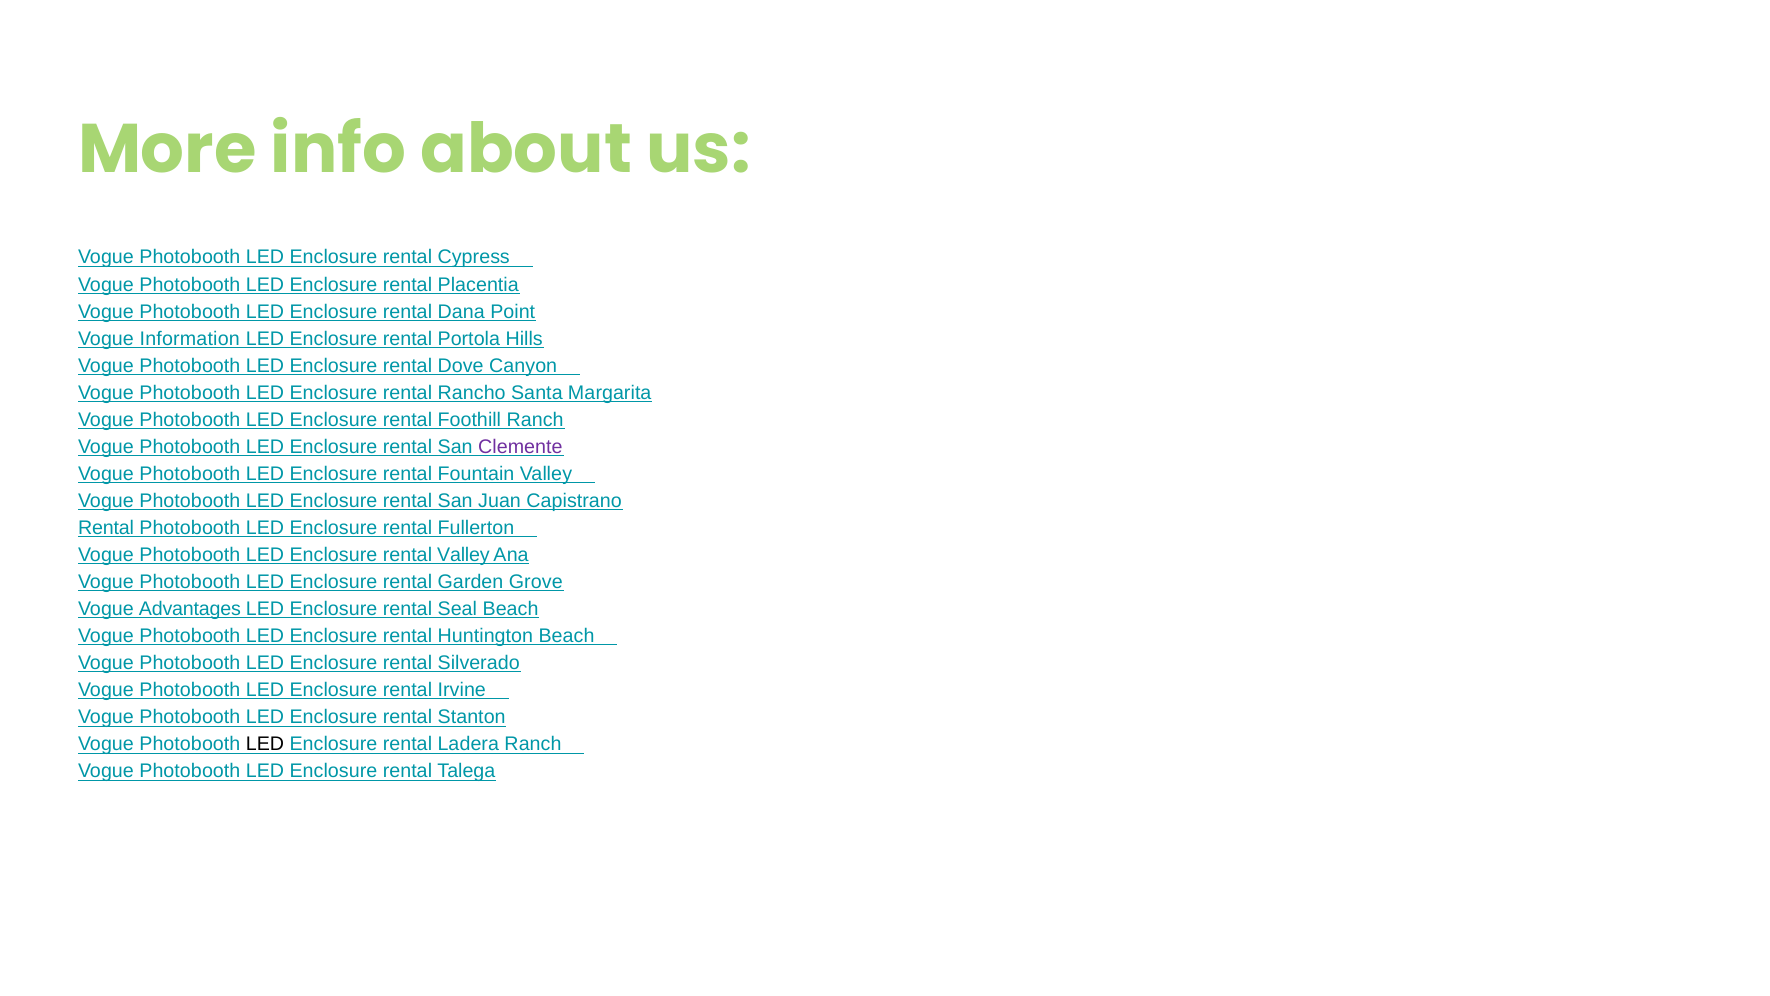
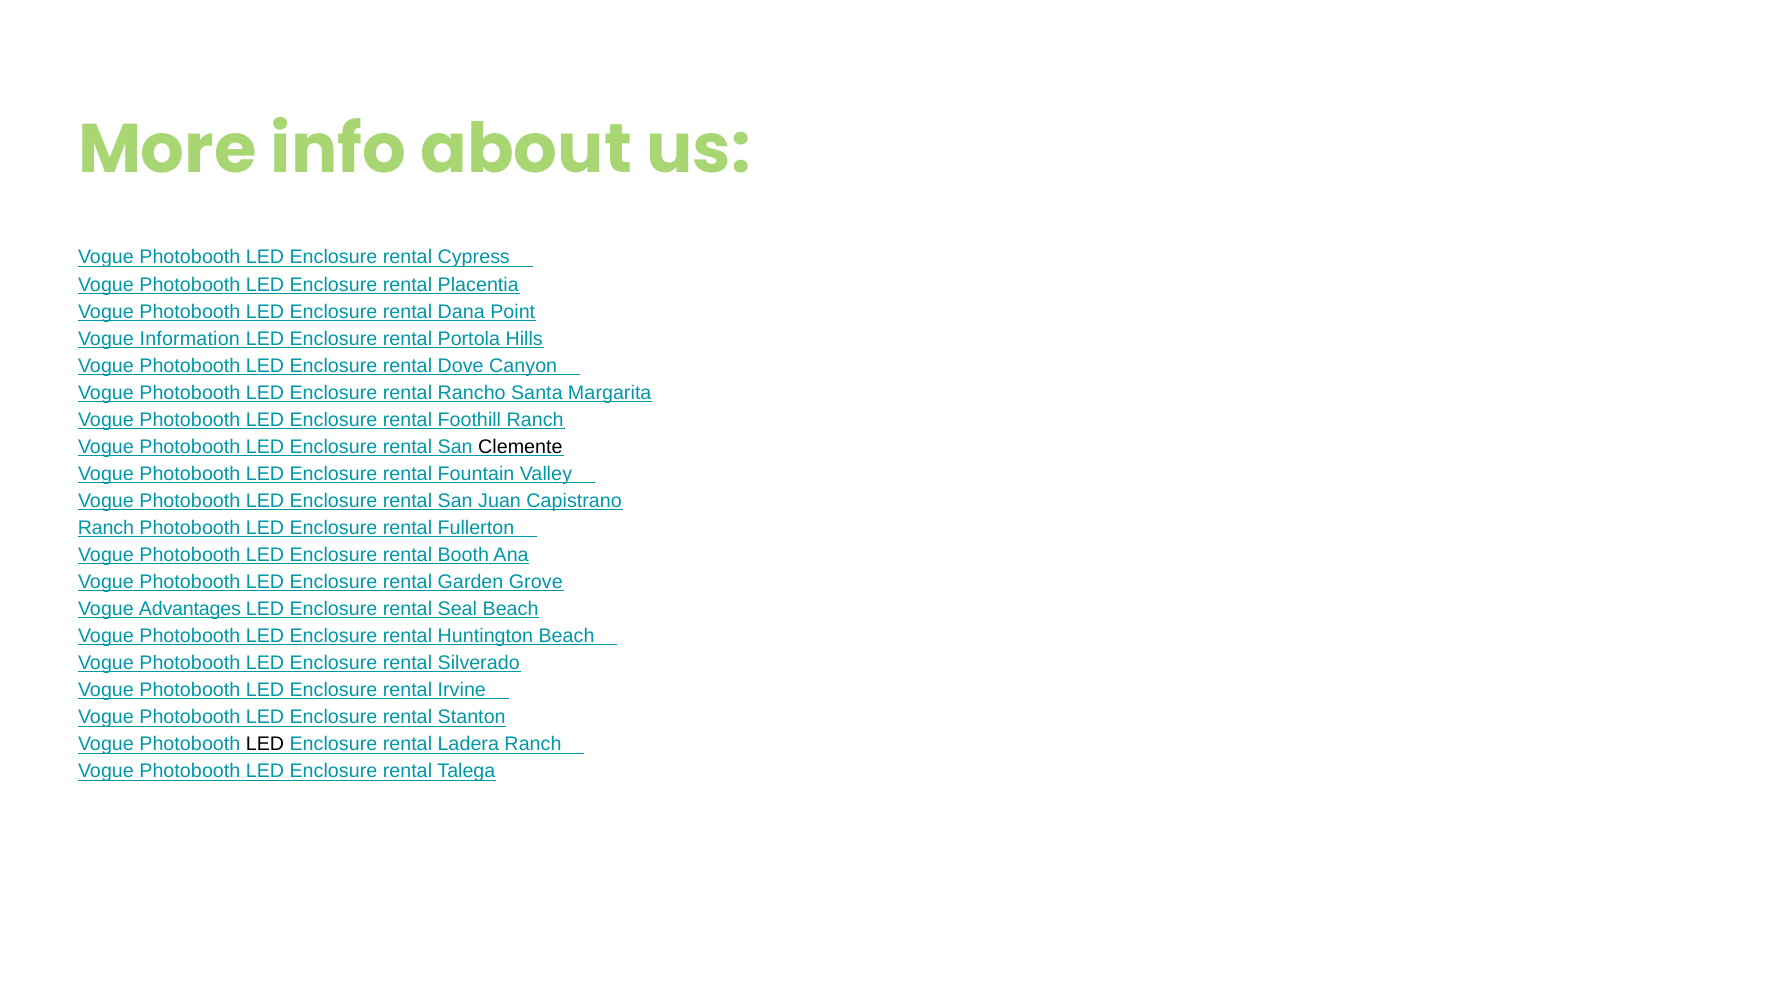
Clemente colour: purple -> black
Rental at (106, 528): Rental -> Ranch
rental Valley: Valley -> Booth
